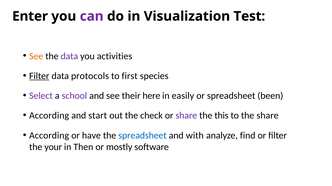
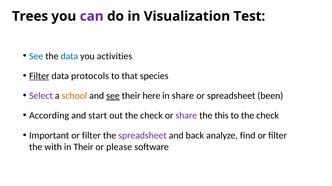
Enter: Enter -> Trees
See at (36, 56) colour: orange -> blue
data at (69, 56) colour: purple -> blue
first: first -> that
school colour: purple -> orange
see at (113, 96) underline: none -> present
in easily: easily -> share
to the share: share -> check
According at (49, 136): According -> Important
have at (91, 136): have -> filter
spreadsheet at (142, 136) colour: blue -> purple
with: with -> back
your: your -> with
in Then: Then -> Their
mostly: mostly -> please
